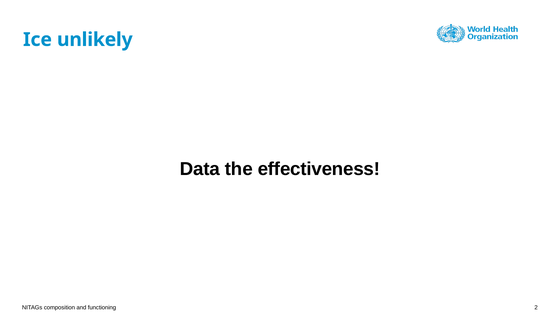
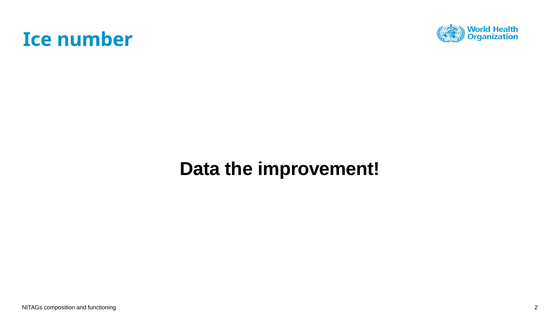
unlikely: unlikely -> number
effectiveness: effectiveness -> improvement
